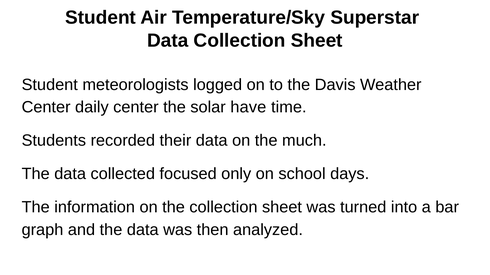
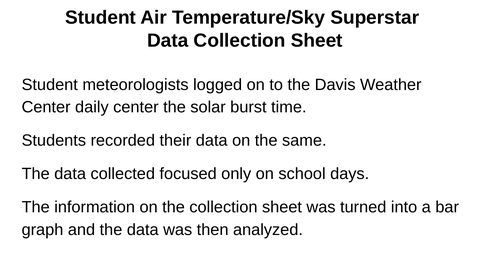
have: have -> burst
much: much -> same
